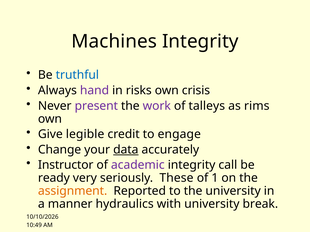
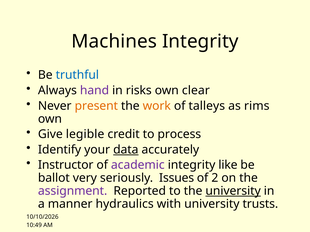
crisis: crisis -> clear
present colour: purple -> orange
work colour: purple -> orange
engage: engage -> process
Change: Change -> Identify
call: call -> like
ready: ready -> ballot
These: These -> Issues
1: 1 -> 2
assignment colour: orange -> purple
university at (233, 191) underline: none -> present
break: break -> trusts
